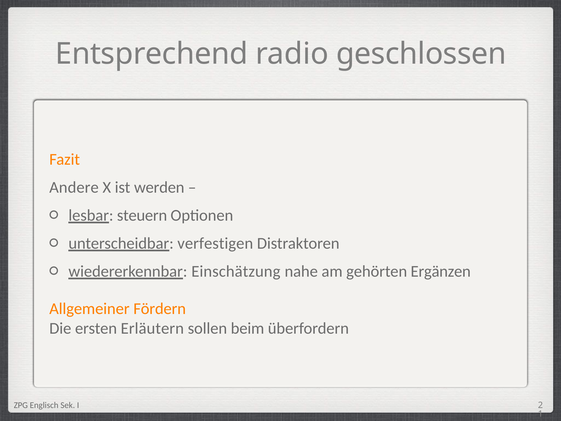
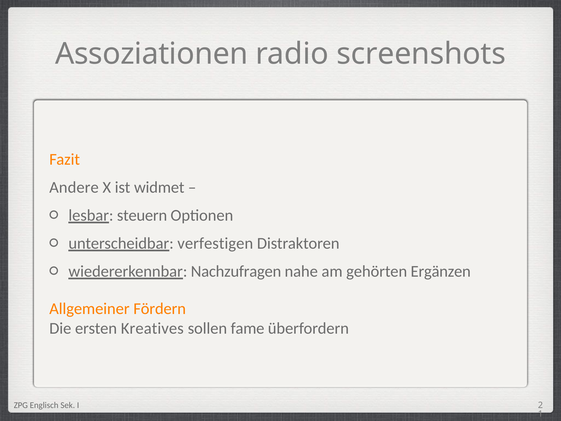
Entsprechend: Entsprechend -> Assoziationen
geschlossen: geschlossen -> screenshots
werden: werden -> widmet
Einschätzung: Einschätzung -> Nachzufragen
Erläutern: Erläutern -> Kreatives
beim: beim -> fame
